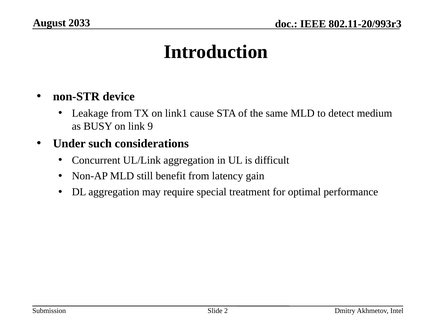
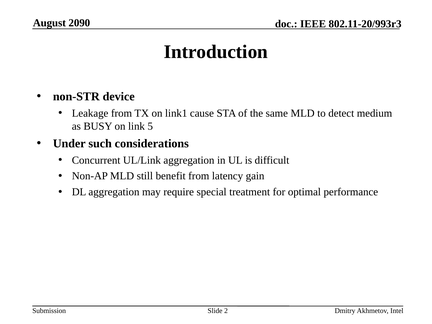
2033: 2033 -> 2090
9: 9 -> 5
